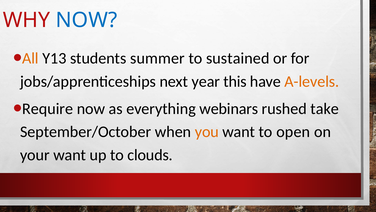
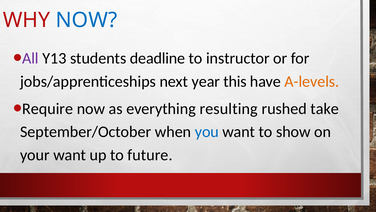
All colour: orange -> purple
summer: summer -> deadline
sustained: sustained -> instructor
webinars: webinars -> resulting
you colour: orange -> blue
open: open -> show
clouds: clouds -> future
